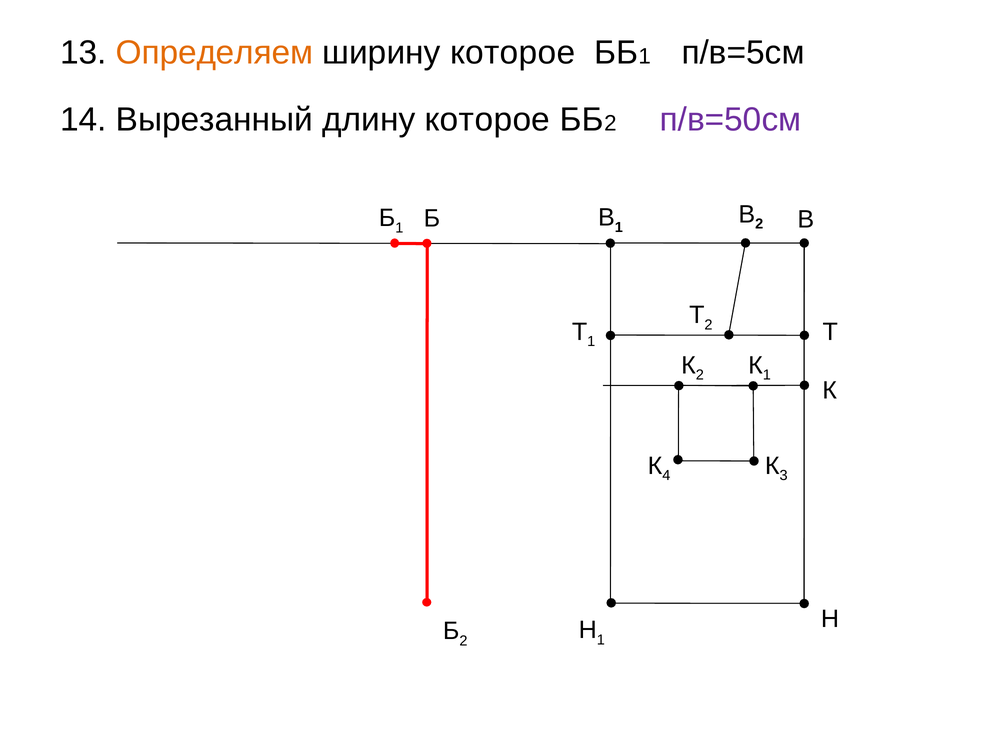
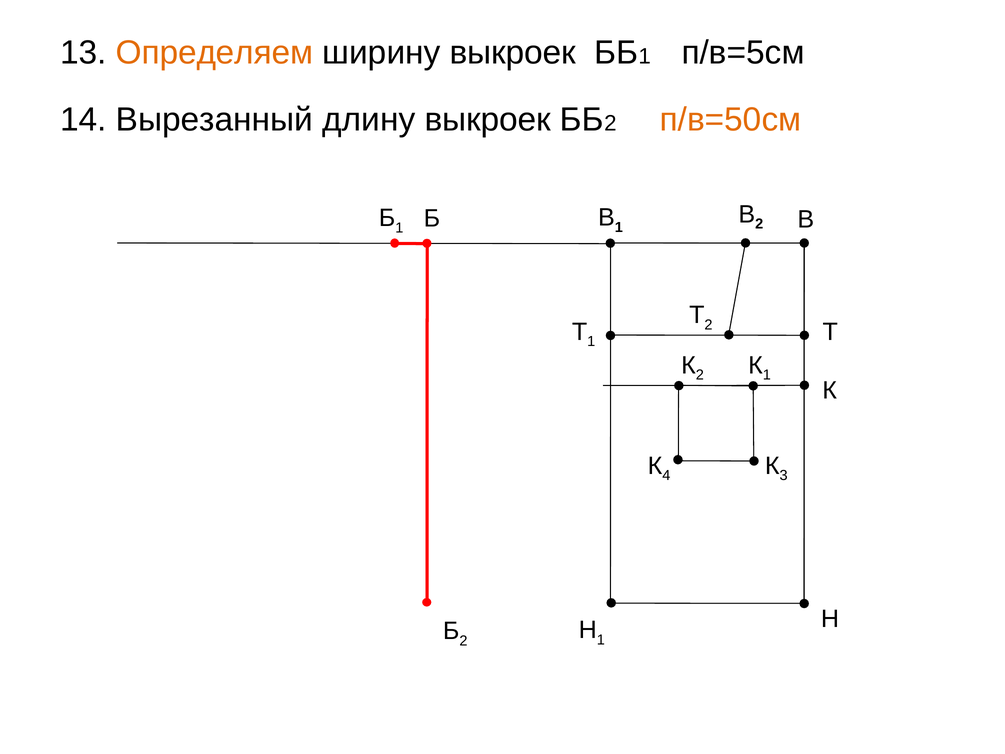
ширину которое: которое -> выкроек
длину которое: которое -> выкроек
п/в=50см colour: purple -> orange
